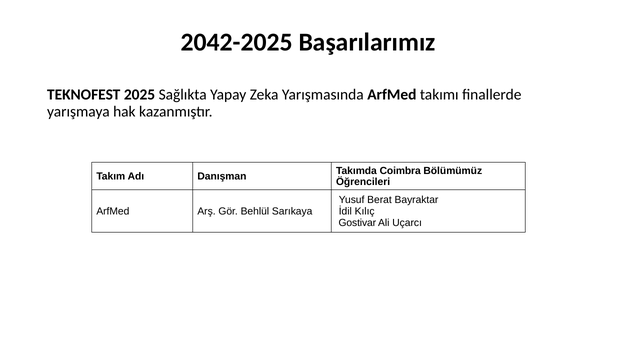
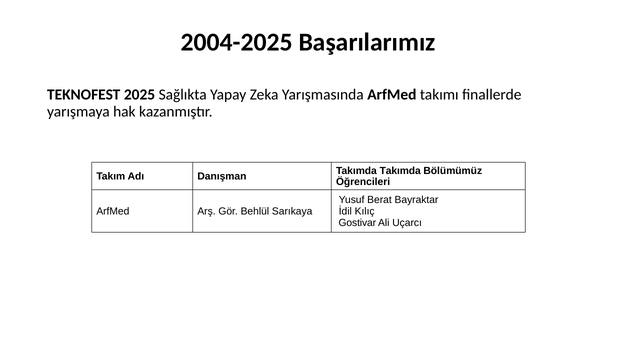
2042-2025: 2042-2025 -> 2004-2025
Takımda Coimbra: Coimbra -> Takımda
